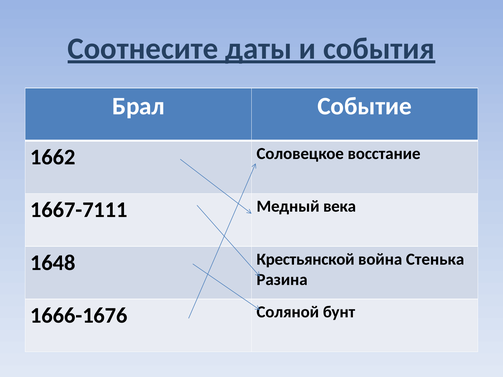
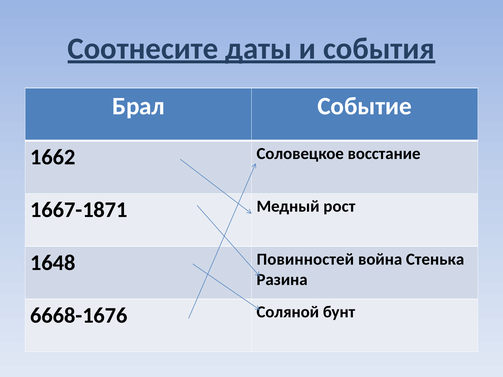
1667-7111: 1667-7111 -> 1667-1871
века: века -> рост
Крестьянской: Крестьянской -> Повинностей
1666-1676: 1666-1676 -> 6668-1676
